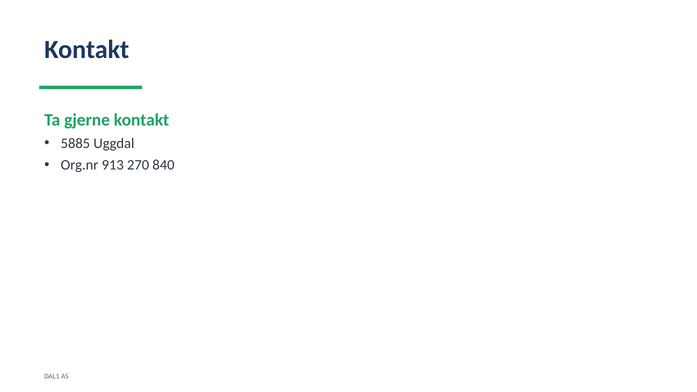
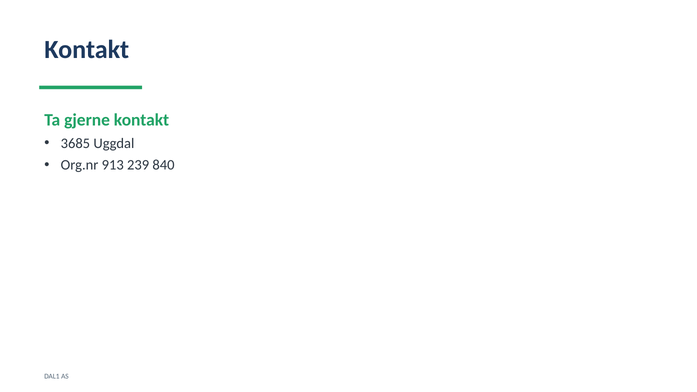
5885: 5885 -> 3685
270: 270 -> 239
